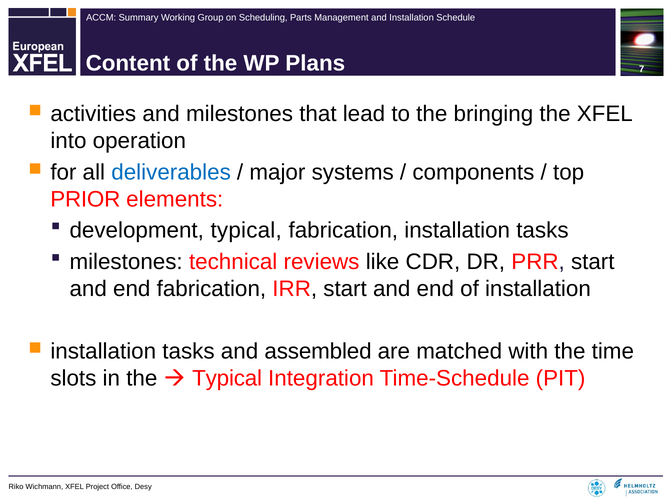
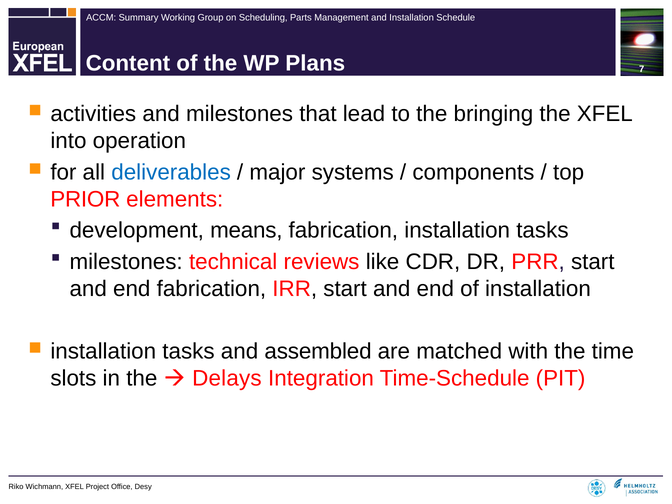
development typical: typical -> means
Typical at (227, 378): Typical -> Delays
